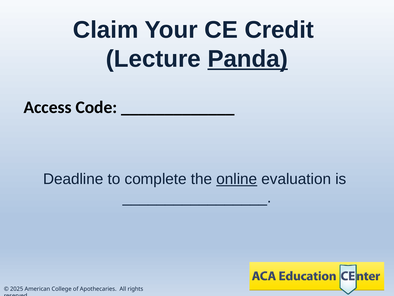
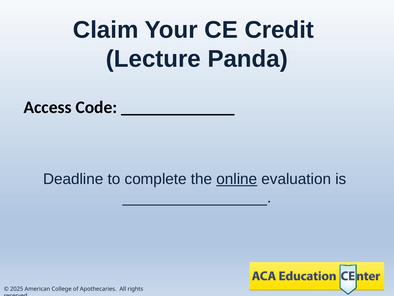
Panda underline: present -> none
